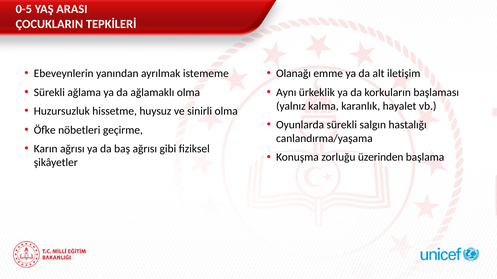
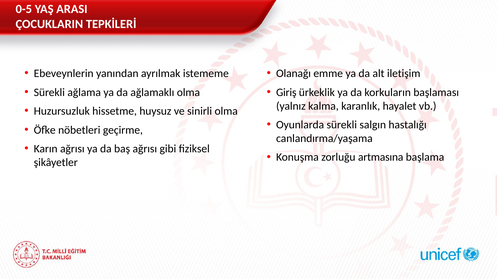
Aynı: Aynı -> Giriş
üzerinden: üzerinden -> artmasına
